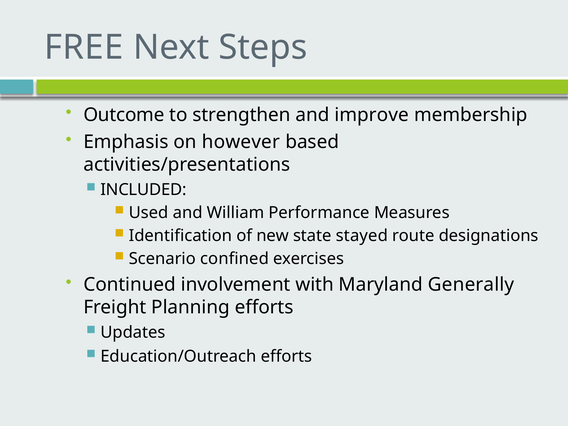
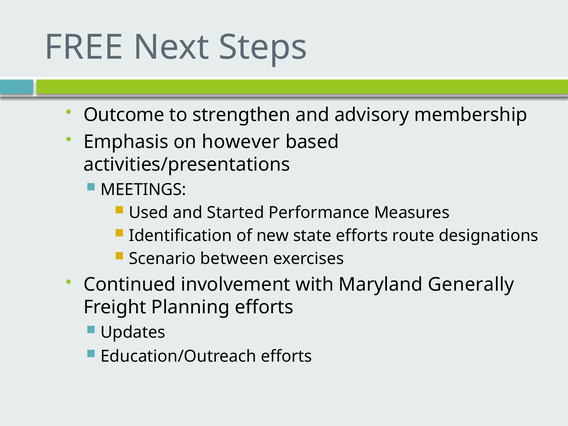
improve: improve -> advisory
INCLUDED: INCLUDED -> MEETINGS
William: William -> Started
state stayed: stayed -> efforts
confined: confined -> between
